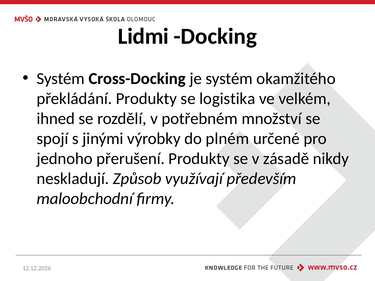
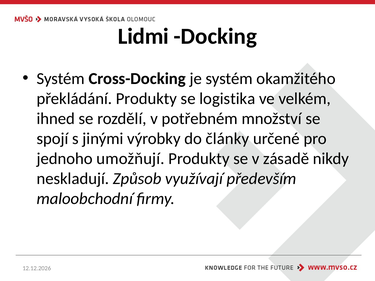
plném: plném -> články
přerušení: přerušení -> umožňují
